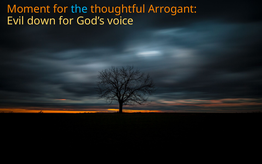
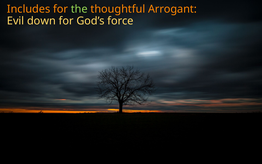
Moment: Moment -> Includes
the colour: light blue -> light green
voice: voice -> force
